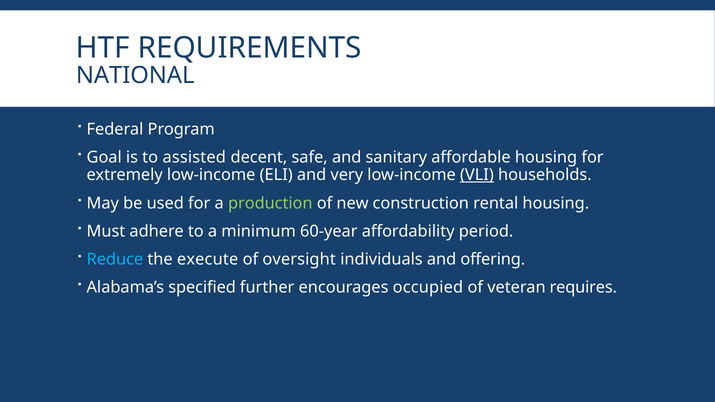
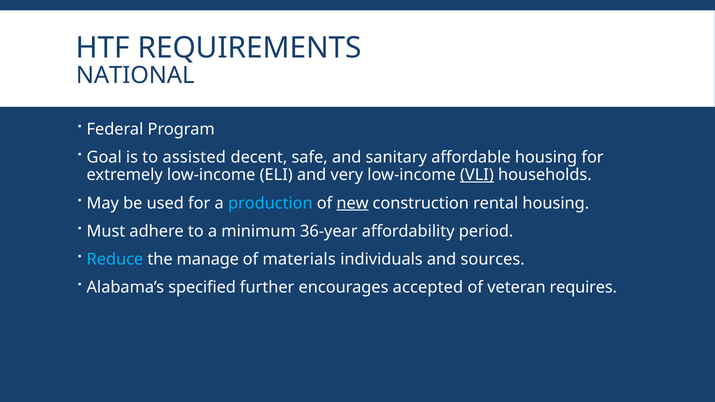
production colour: light green -> light blue
new underline: none -> present
60-year: 60-year -> 36-year
execute: execute -> manage
oversight: oversight -> materials
offering: offering -> sources
occupied: occupied -> accepted
